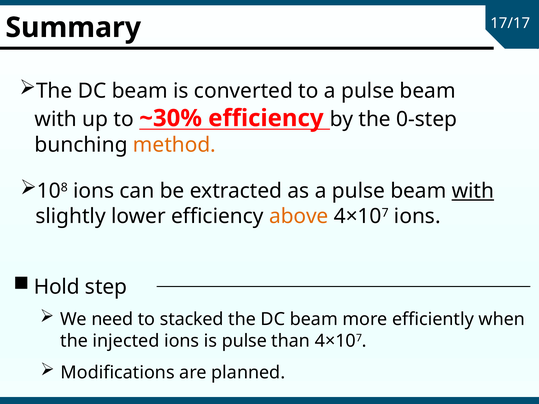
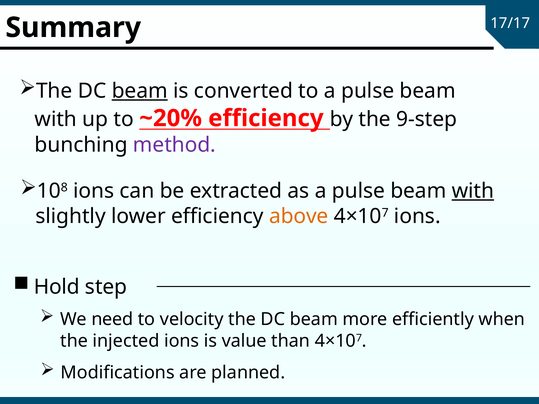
beam at (140, 91) underline: none -> present
~30%: ~30% -> ~20%
0-step: 0-step -> 9-step
method colour: orange -> purple
stacked: stacked -> velocity
is pulse: pulse -> value
